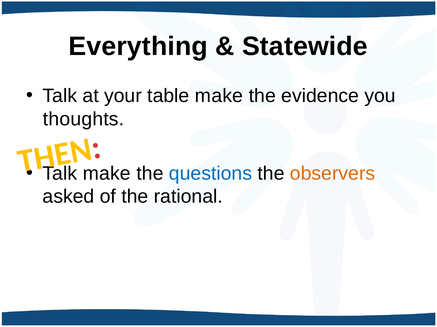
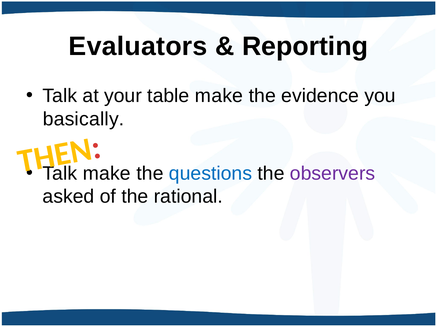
Everything: Everything -> Evaluators
Statewide: Statewide -> Reporting
thoughts: thoughts -> basically
observers colour: orange -> purple
